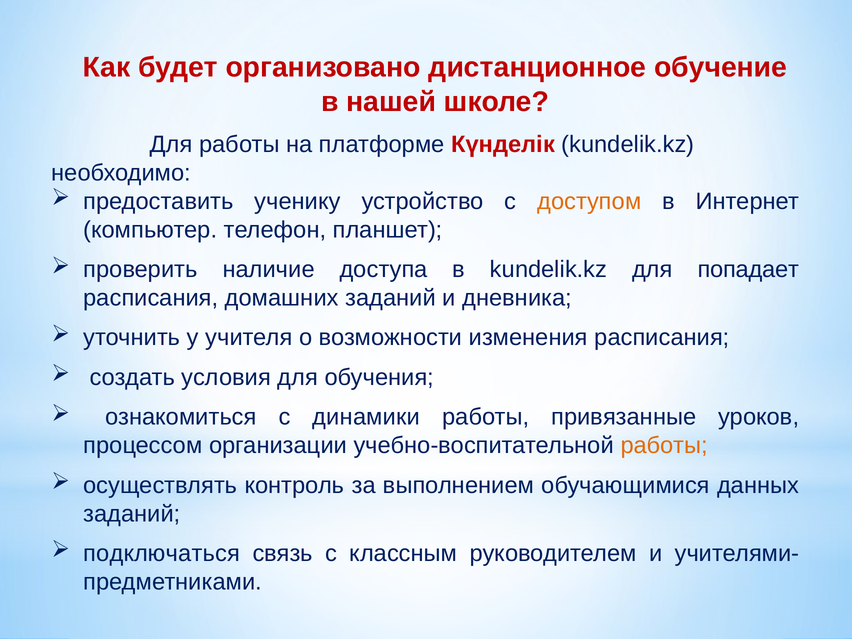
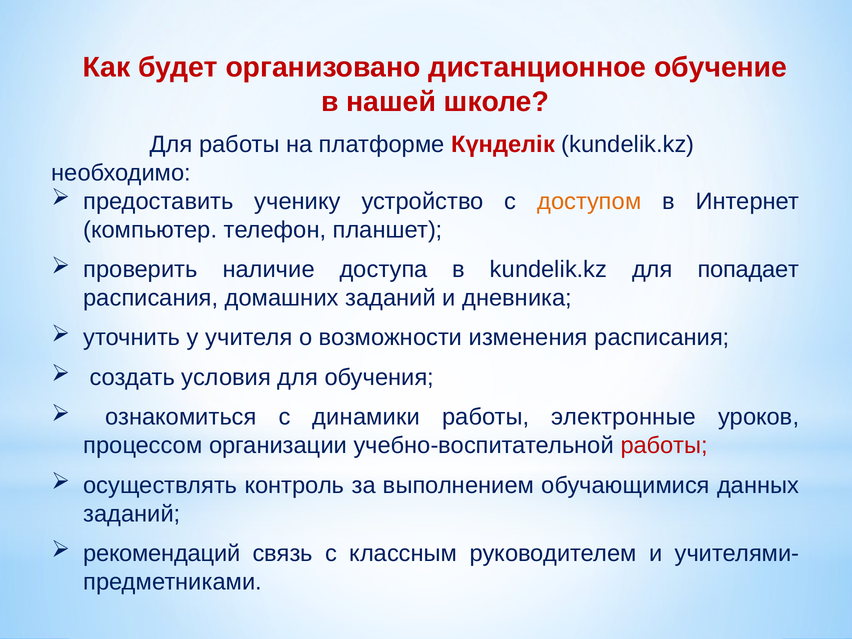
привязанные: привязанные -> электронные
работы at (664, 446) colour: orange -> red
подключаться: подключаться -> рекомендаций
